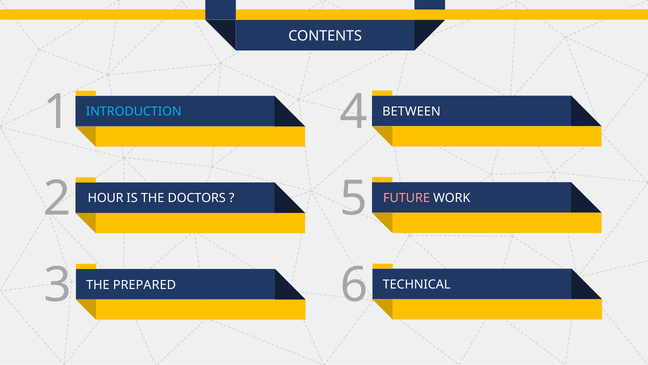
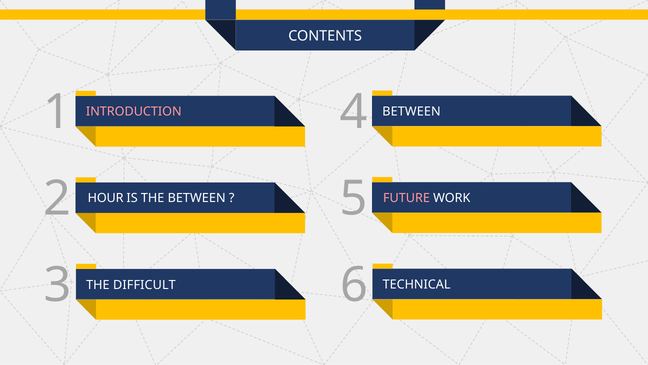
INTRODUCTION colour: light blue -> pink
THE DOCTORS: DOCTORS -> BETWEEN
PREPARED: PREPARED -> DIFFICULT
